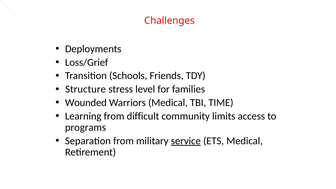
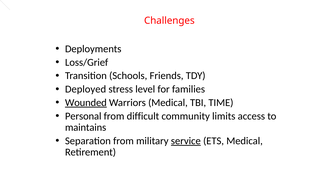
Structure: Structure -> Deployed
Wounded underline: none -> present
Learning: Learning -> Personal
programs: programs -> maintains
